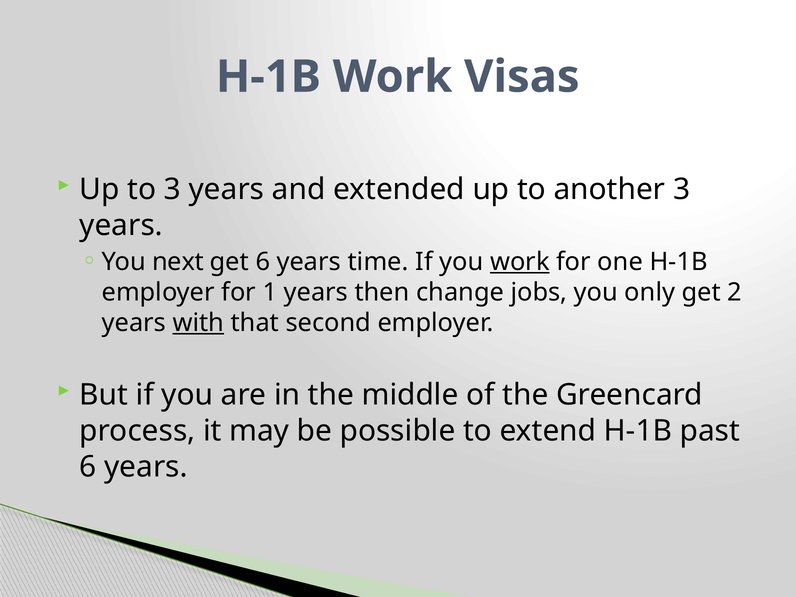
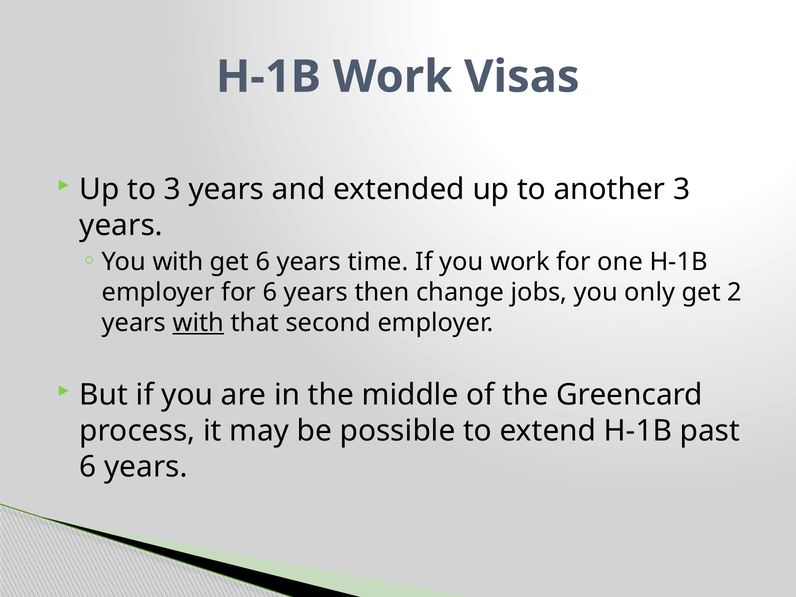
You next: next -> with
work at (520, 262) underline: present -> none
for 1: 1 -> 6
